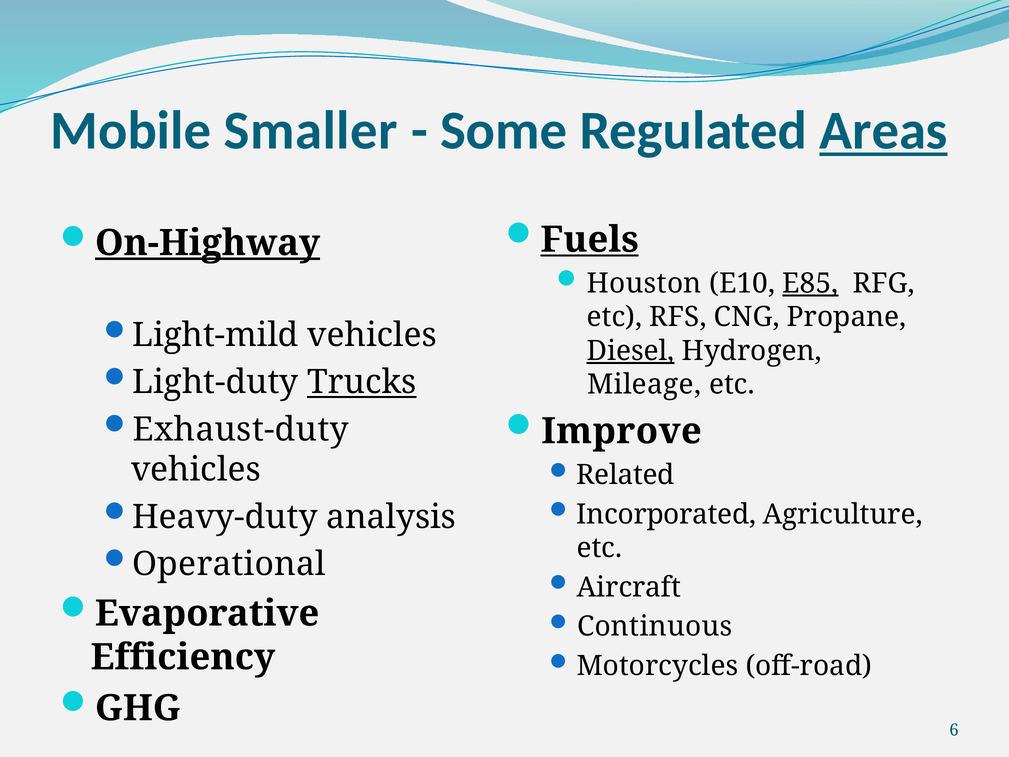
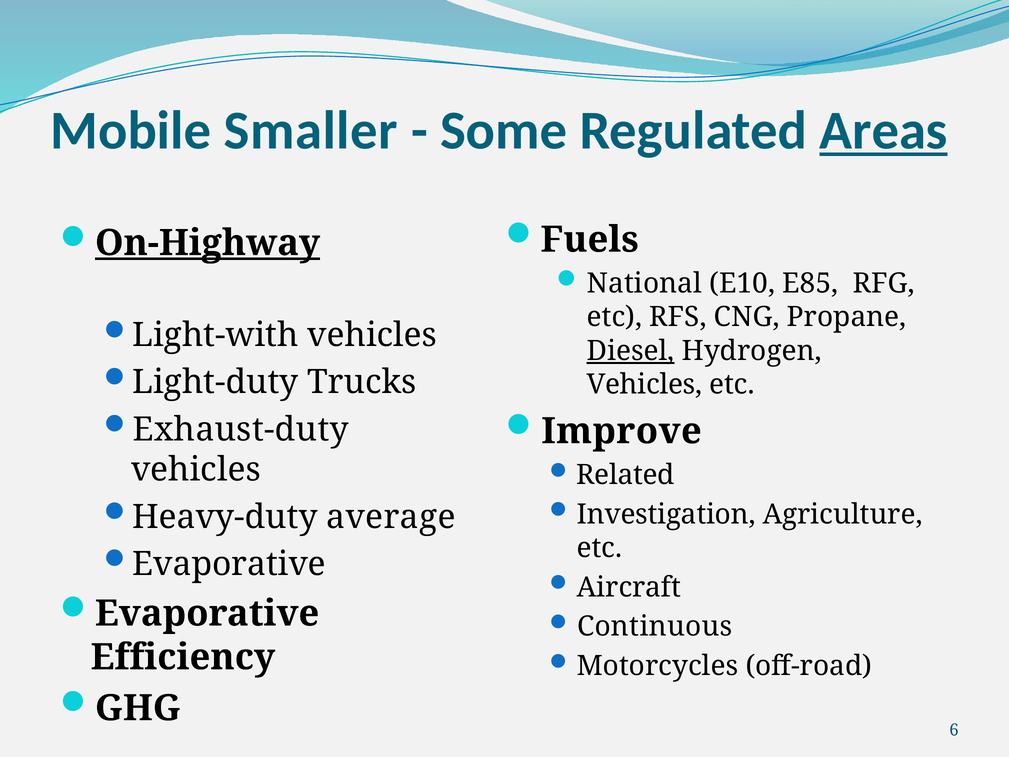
Fuels underline: present -> none
Houston: Houston -> National
E85 underline: present -> none
Light-mild: Light-mild -> Light-with
Trucks underline: present -> none
Mileage at (644, 384): Mileage -> Vehicles
Incorporated: Incorporated -> Investigation
analysis: analysis -> average
Operational at (229, 564): Operational -> Evaporative
